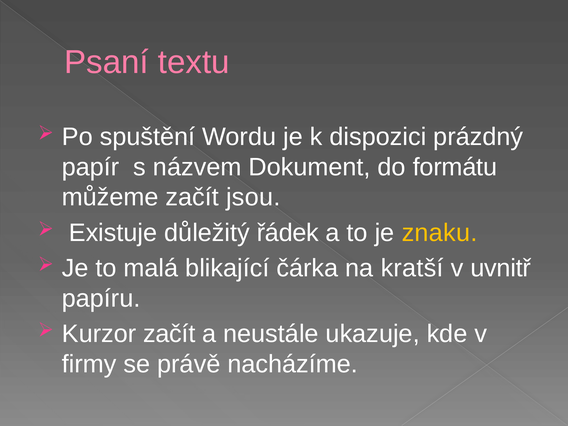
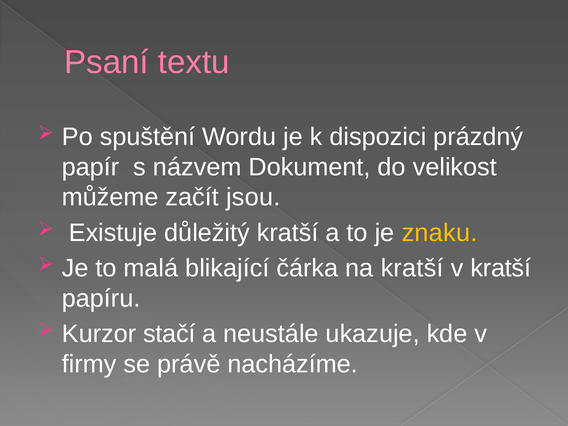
formátu: formátu -> velikost
důležitý řádek: řádek -> kratší
v uvnitř: uvnitř -> kratší
Kurzor začít: začít -> stačí
